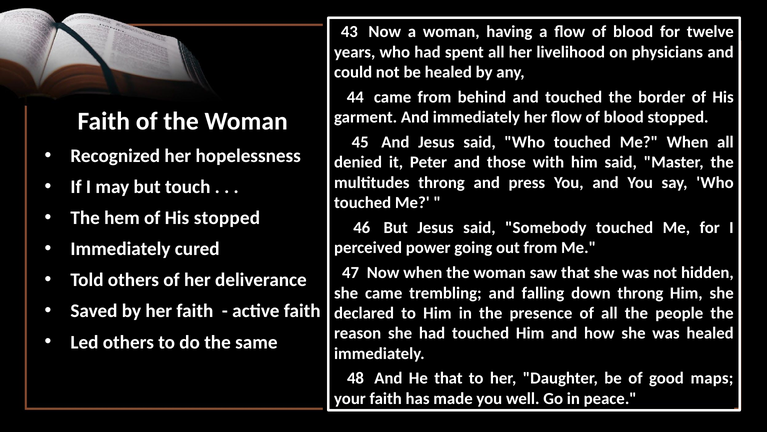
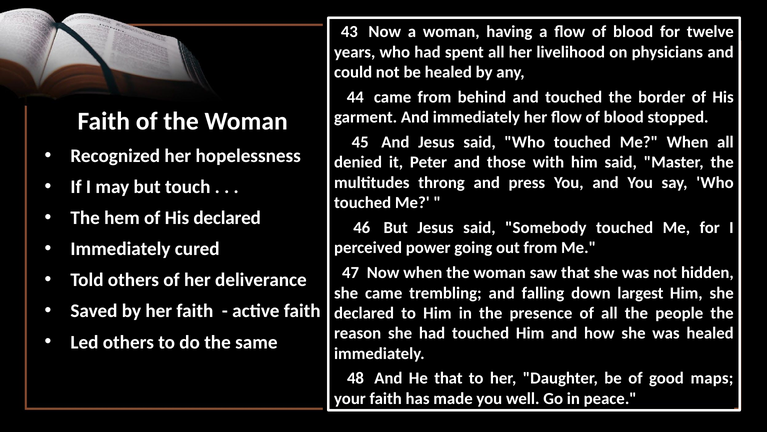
His stopped: stopped -> declared
down throng: throng -> largest
